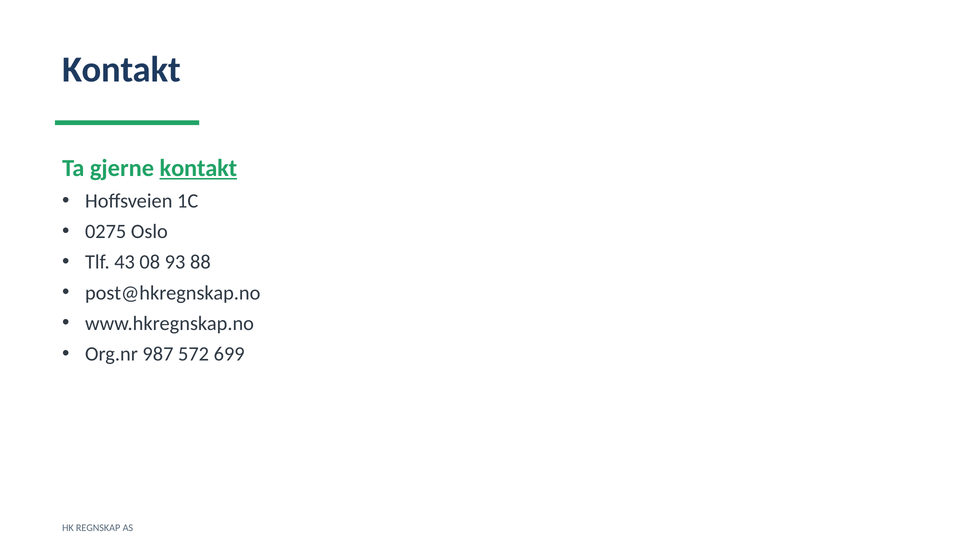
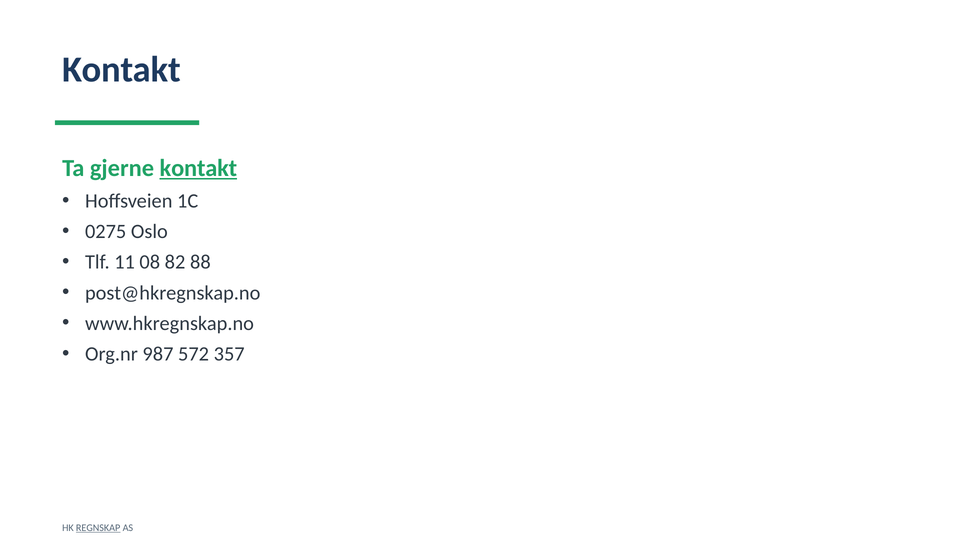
43: 43 -> 11
93: 93 -> 82
699: 699 -> 357
REGNSKAP underline: none -> present
